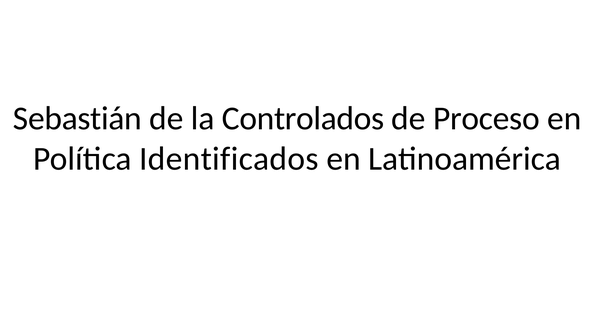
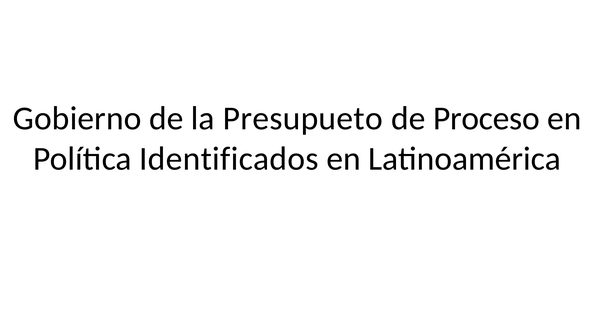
Sebastián: Sebastián -> Gobierno
Controlados: Controlados -> Presupueto
